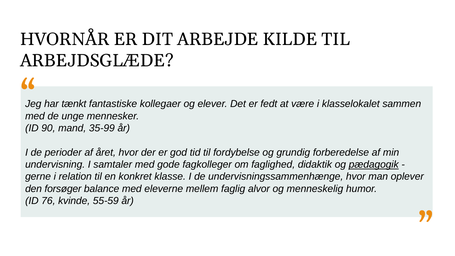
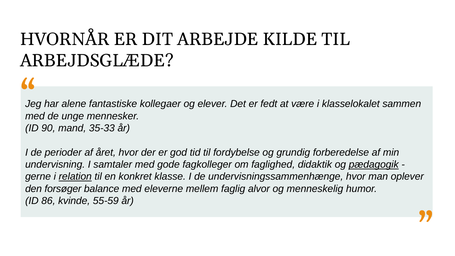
tænkt: tænkt -> alene
35-99: 35-99 -> 35-33
relation underline: none -> present
76: 76 -> 86
